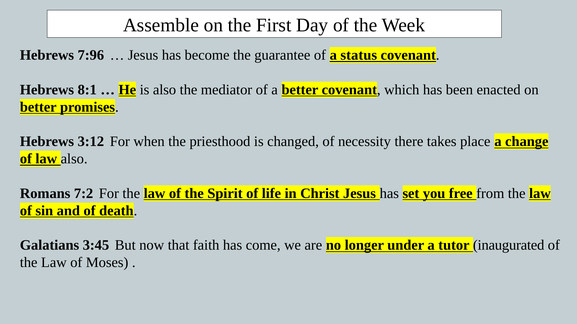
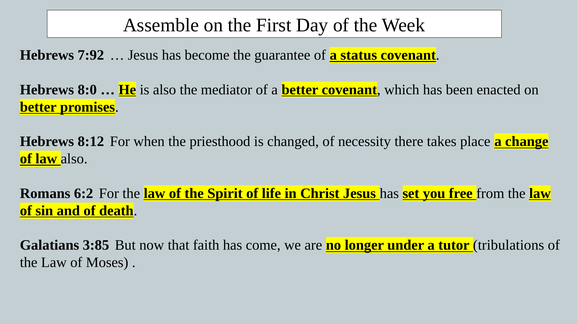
7:96: 7:96 -> 7:92
8:1: 8:1 -> 8:0
3:12: 3:12 -> 8:12
7:2: 7:2 -> 6:2
3:45: 3:45 -> 3:85
inaugurated: inaugurated -> tribulations
